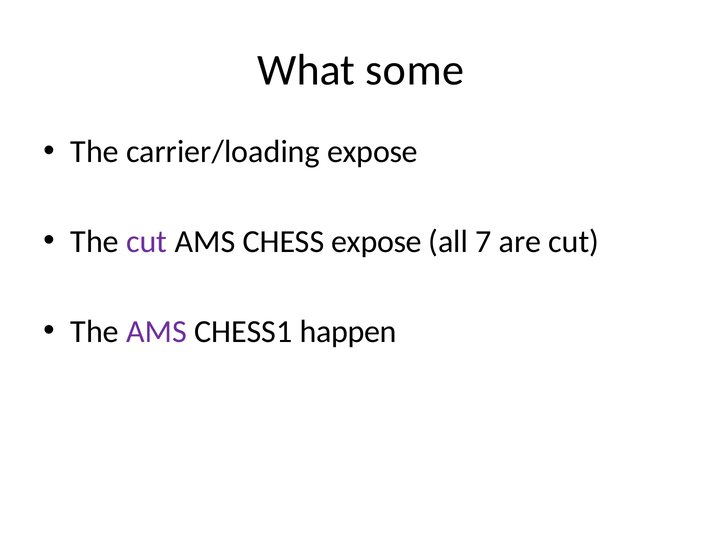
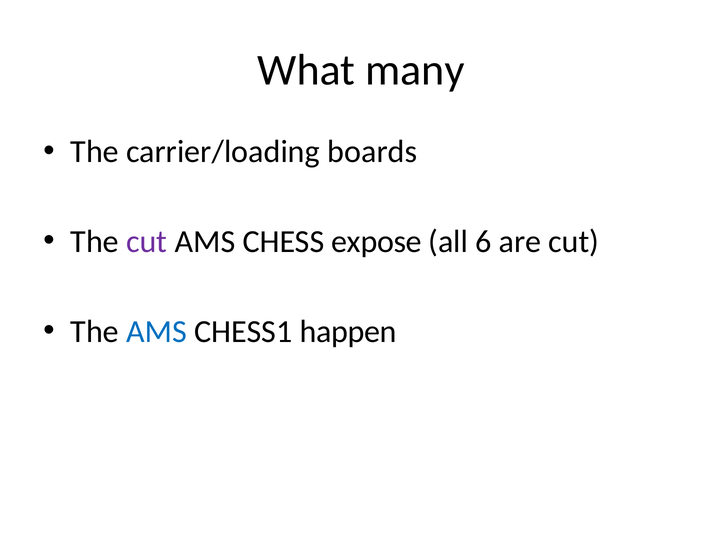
some: some -> many
carrier/loading expose: expose -> boards
7: 7 -> 6
AMS at (156, 331) colour: purple -> blue
